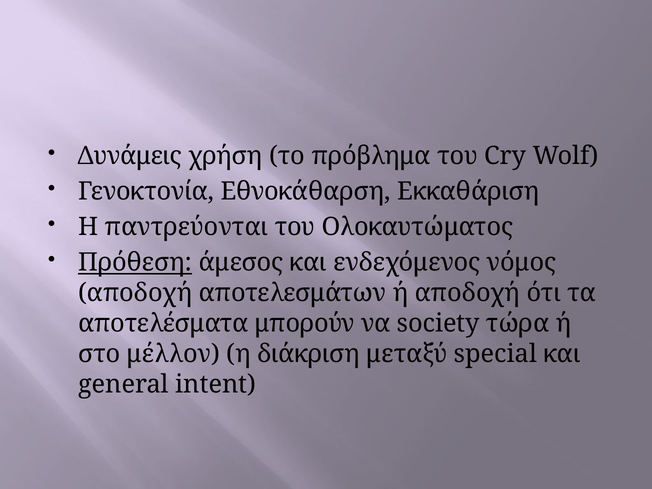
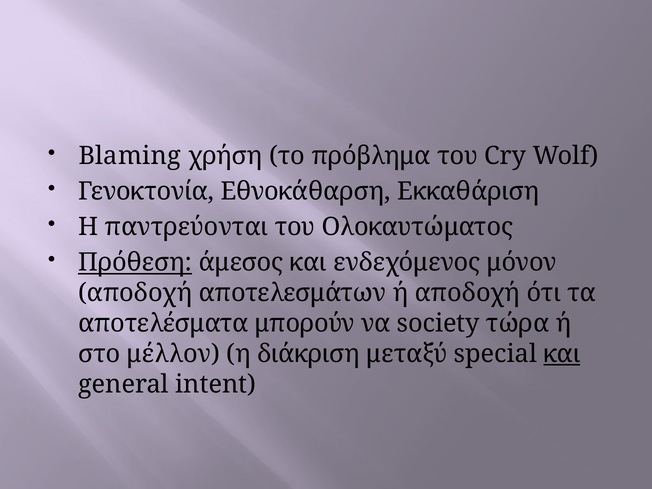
Δυνάμεις: Δυνάμεις -> Blaming
νόμος: νόμος -> μόνον
και at (562, 354) underline: none -> present
